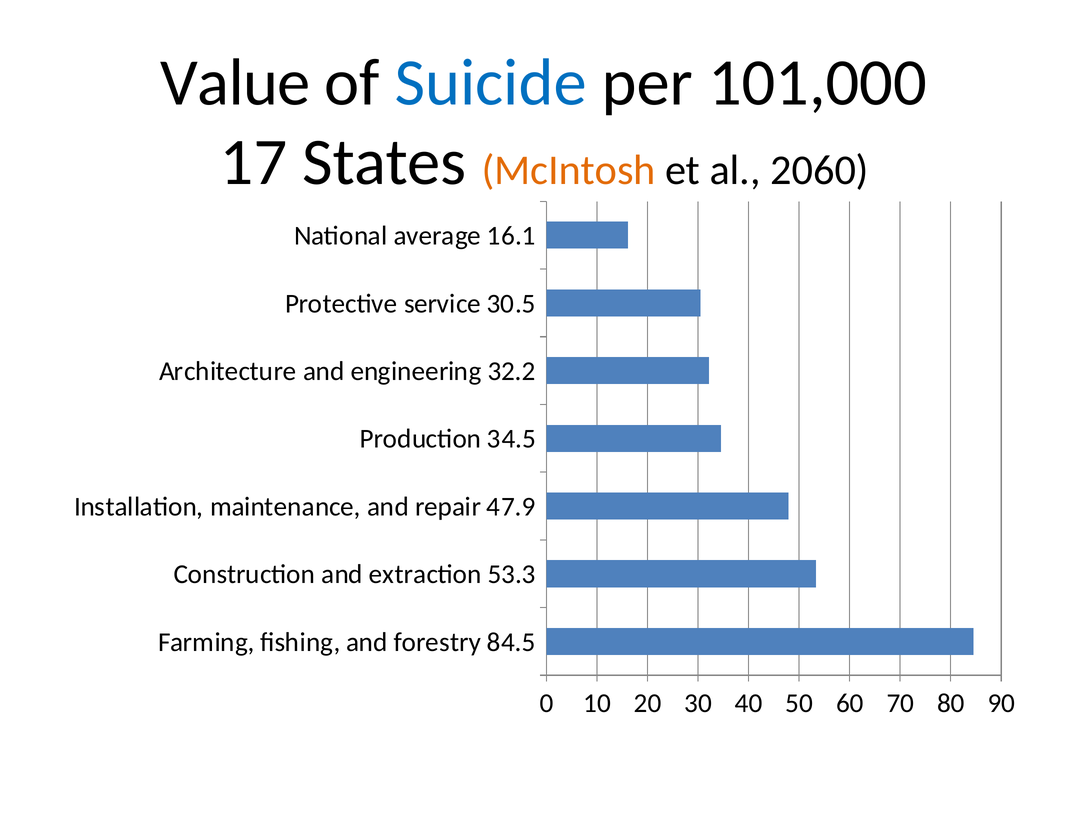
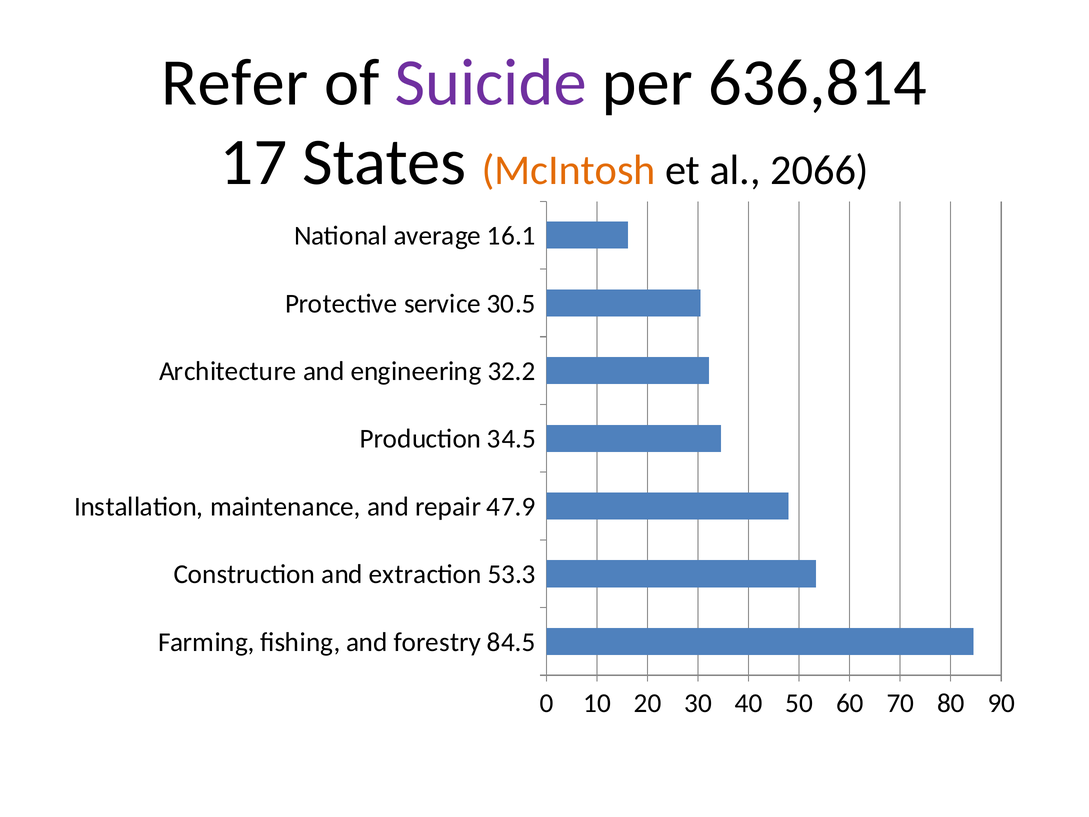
Value: Value -> Refer
Suicide colour: blue -> purple
101,000: 101,000 -> 636,814
2060: 2060 -> 2066
